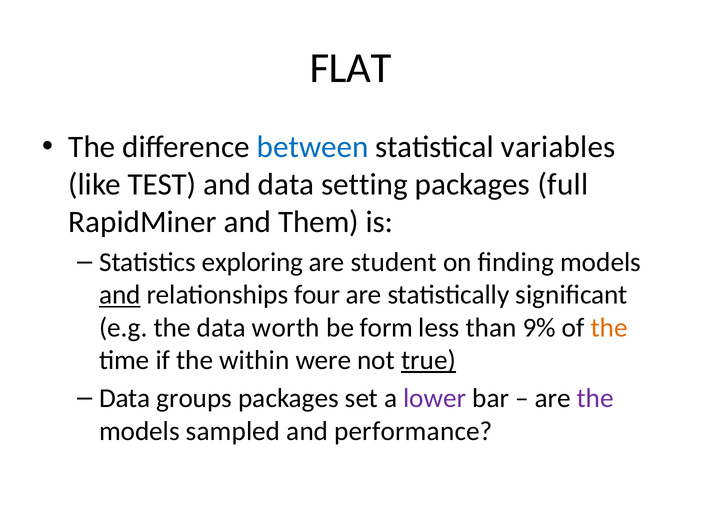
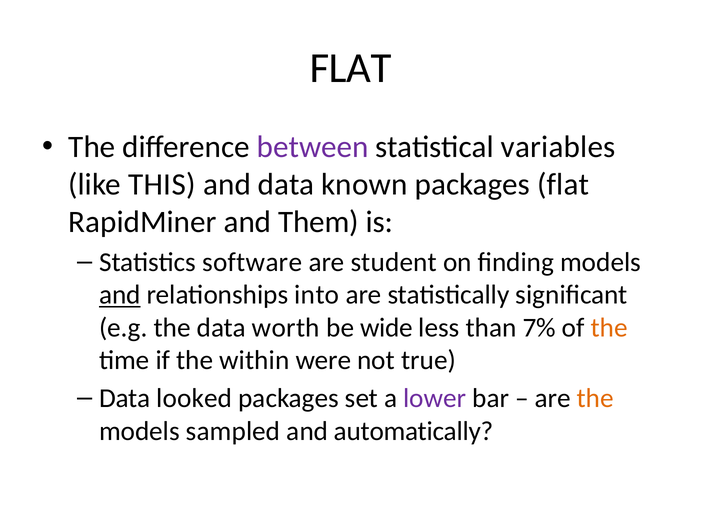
between colour: blue -> purple
TEST: TEST -> THIS
setting: setting -> known
packages full: full -> flat
exploring: exploring -> software
four: four -> into
form: form -> wide
9%: 9% -> 7%
true underline: present -> none
groups: groups -> looked
the at (595, 398) colour: purple -> orange
performance: performance -> automatically
